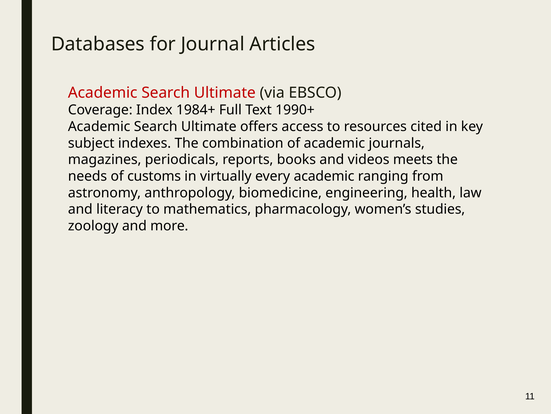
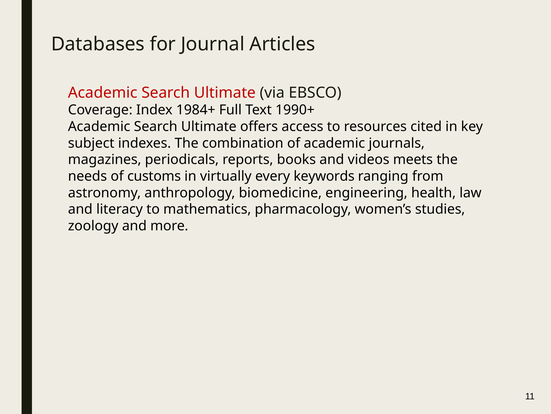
every academic: academic -> keywords
